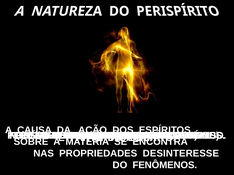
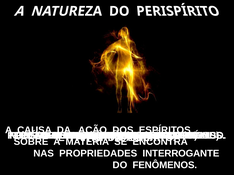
DESINTERESSE: DESINTERESSE -> INTERROGANTE
